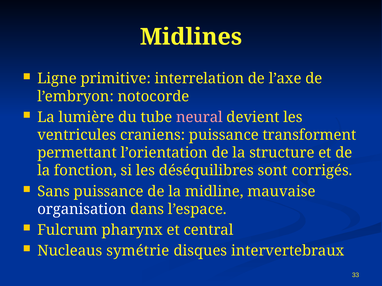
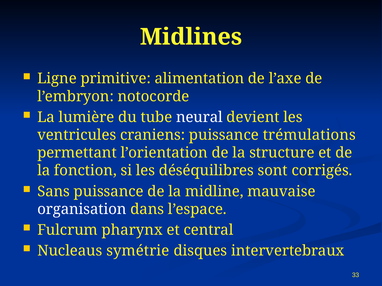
interrelation: interrelation -> alimentation
neural colour: pink -> white
transforment: transforment -> trémulations
